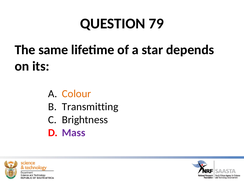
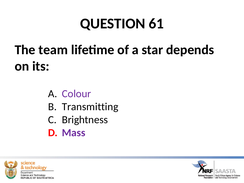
79: 79 -> 61
same: same -> team
Colour colour: orange -> purple
